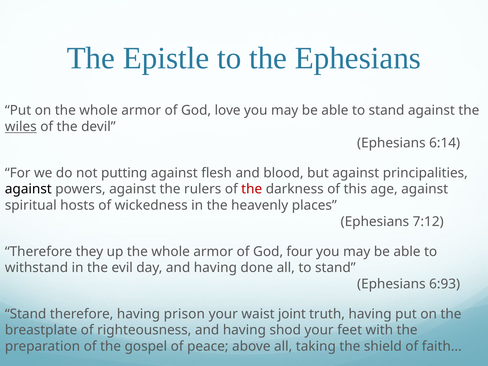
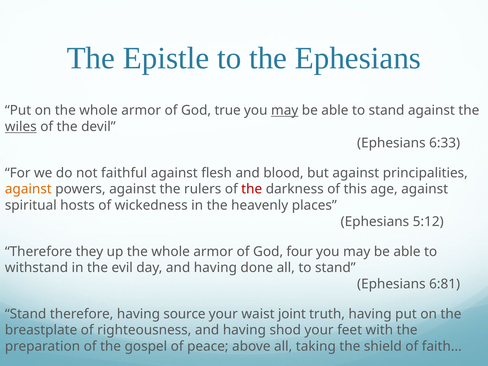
love: love -> true
may at (285, 110) underline: none -> present
6:14: 6:14 -> 6:33
putting: putting -> faithful
against at (28, 189) colour: black -> orange
7:12: 7:12 -> 5:12
6:93: 6:93 -> 6:81
prison: prison -> source
